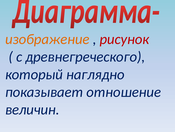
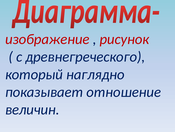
изображение colour: orange -> red
